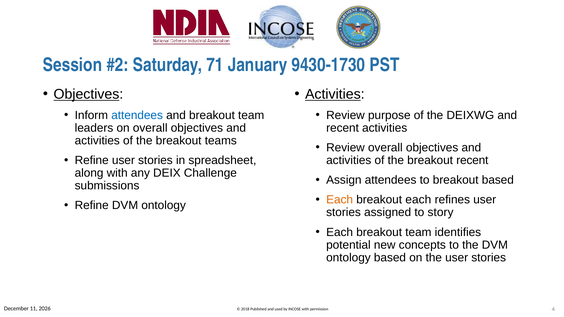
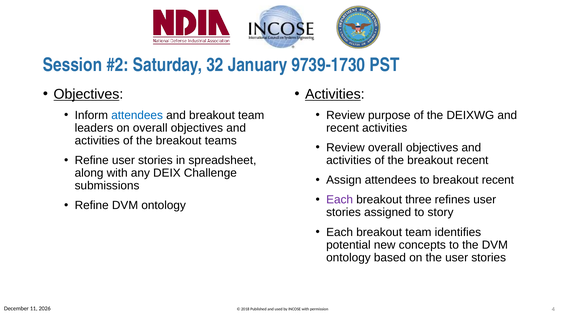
71: 71 -> 32
9430-1730: 9430-1730 -> 9739-1730
to breakout based: based -> recent
Each at (340, 200) colour: orange -> purple
breakout each: each -> three
